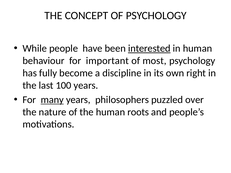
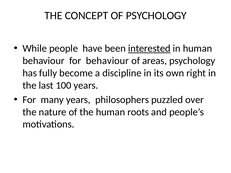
for important: important -> behaviour
most: most -> areas
many underline: present -> none
